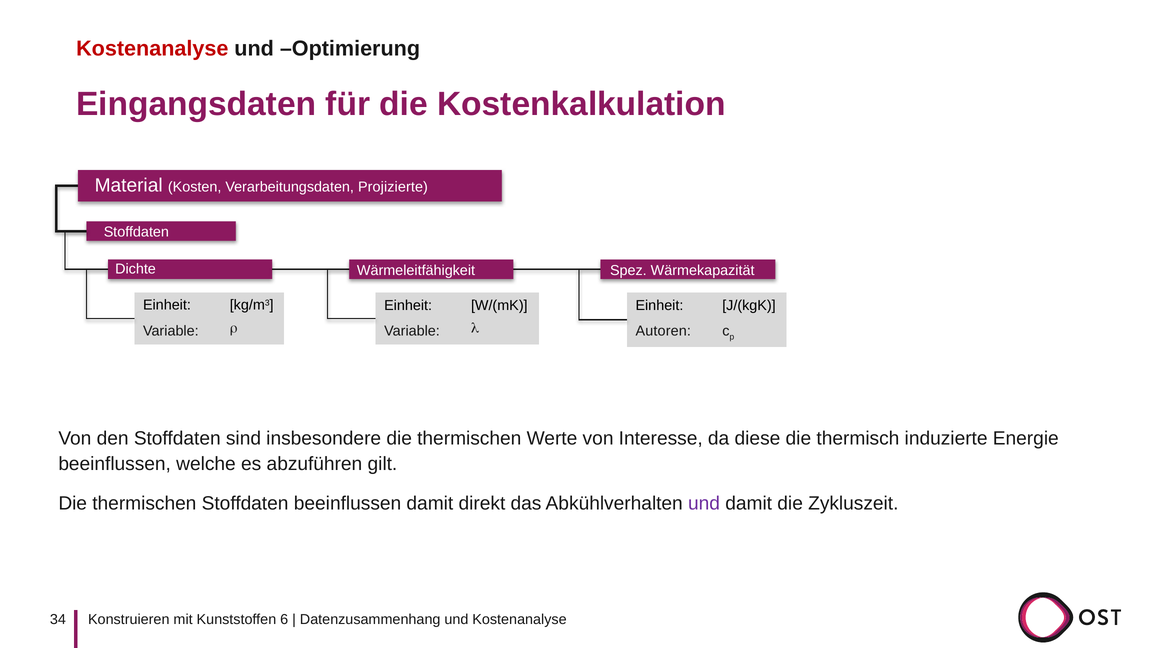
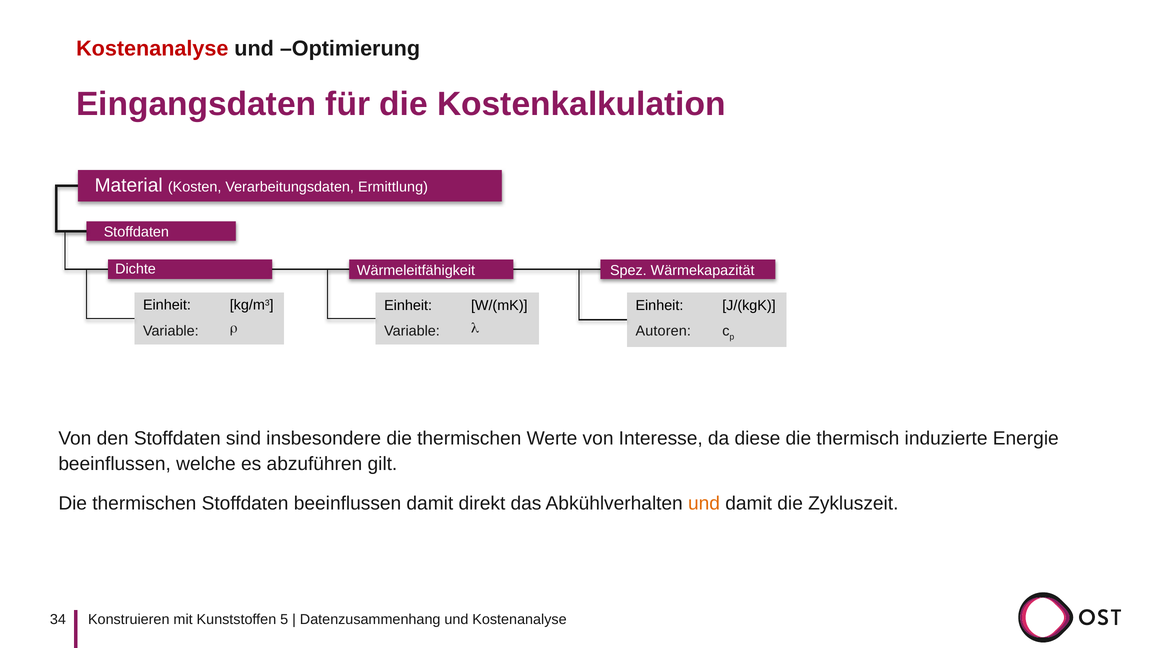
Projizierte: Projizierte -> Ermittlung
und at (704, 503) colour: purple -> orange
6: 6 -> 5
